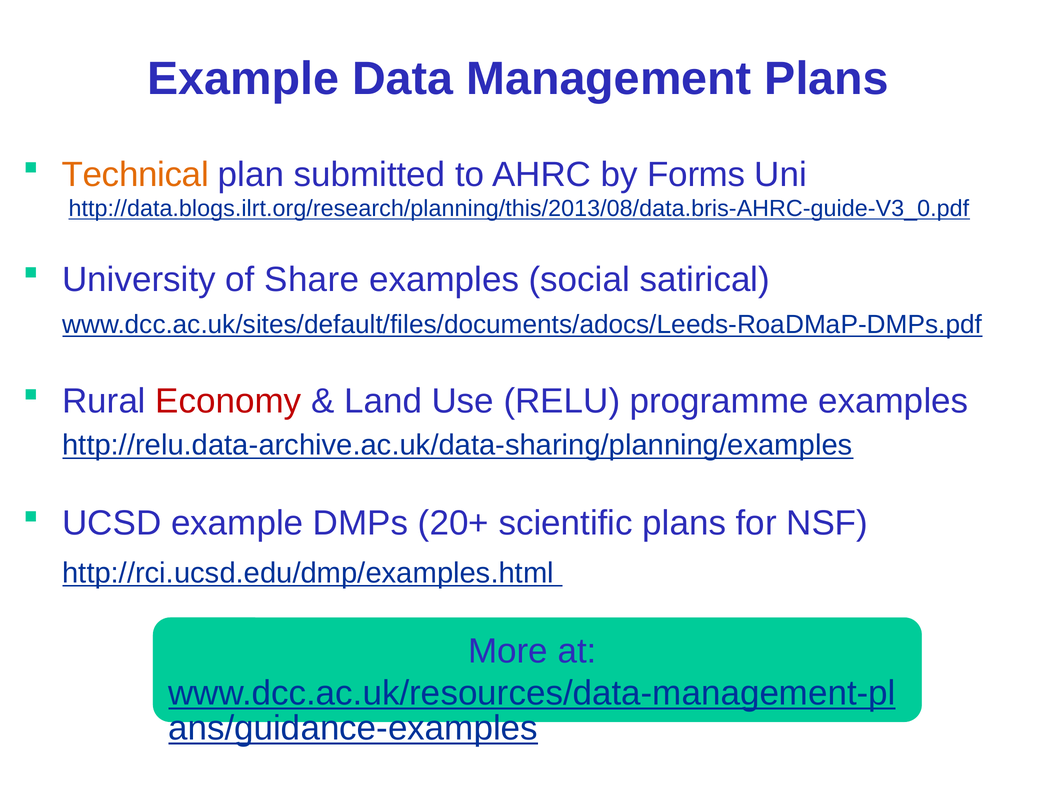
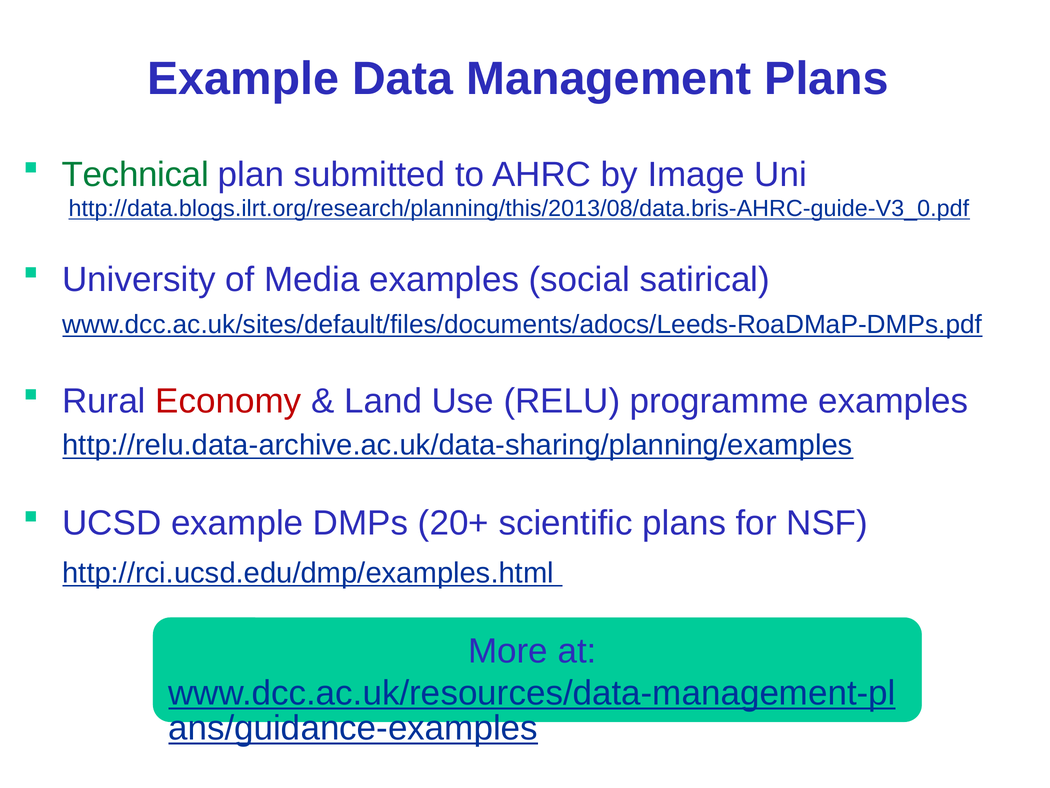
Technical colour: orange -> green
Forms: Forms -> Image
Share: Share -> Media
